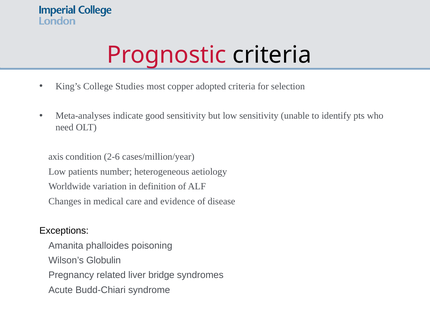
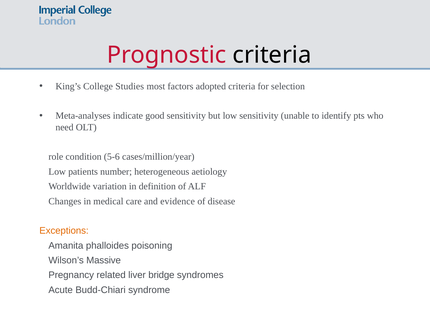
copper: copper -> factors
axis: axis -> role
2-6: 2-6 -> 5-6
Exceptions colour: black -> orange
Globulin: Globulin -> Massive
